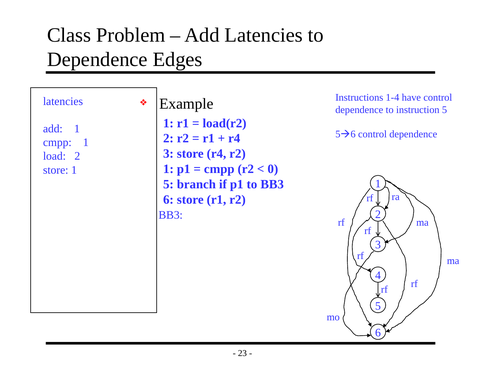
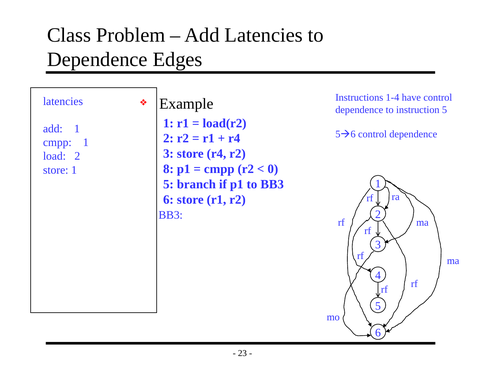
1 at (168, 169): 1 -> 8
